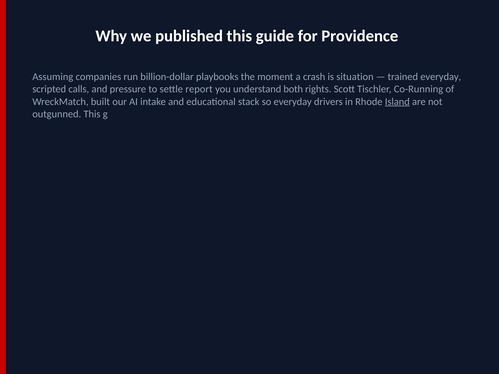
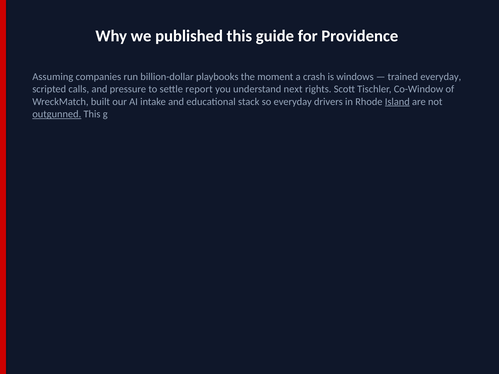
situation: situation -> windows
both: both -> next
Co-Running: Co-Running -> Co-Window
outgunned underline: none -> present
